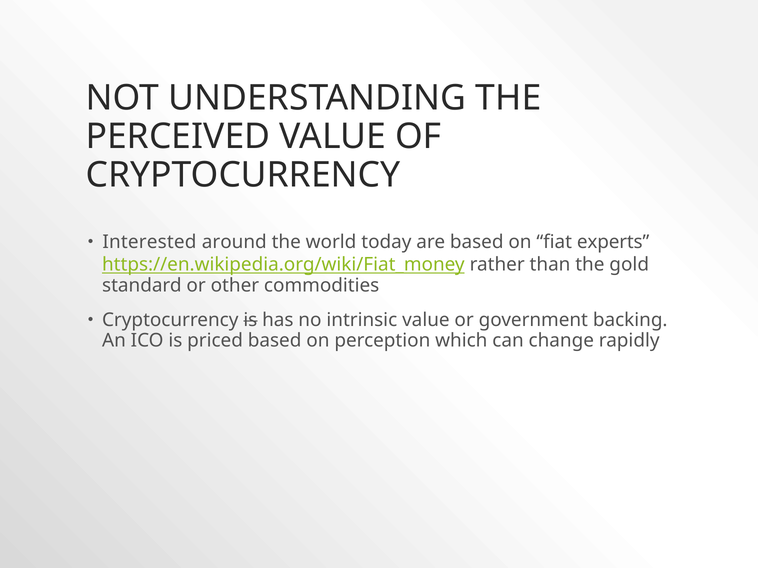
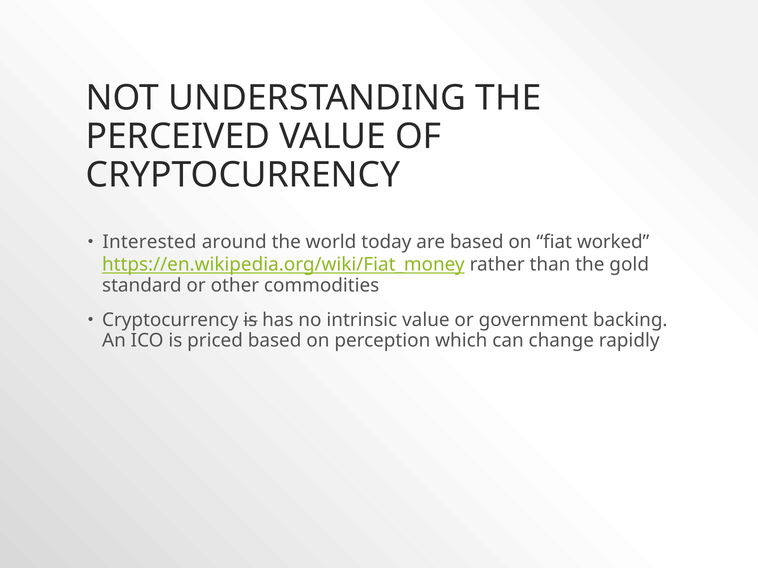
experts: experts -> worked
